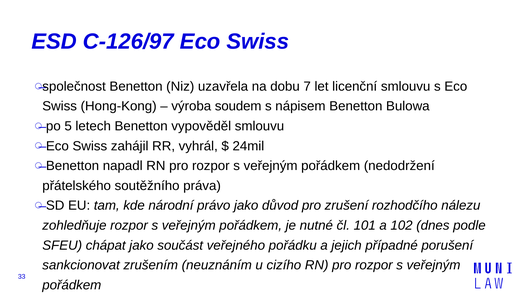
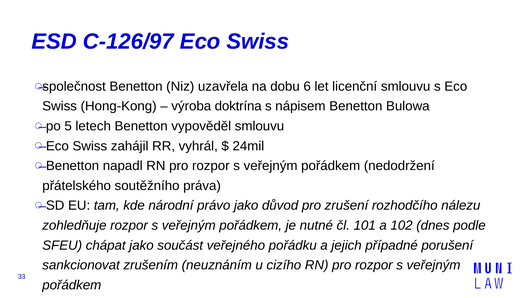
7: 7 -> 6
soudem: soudem -> doktrína
